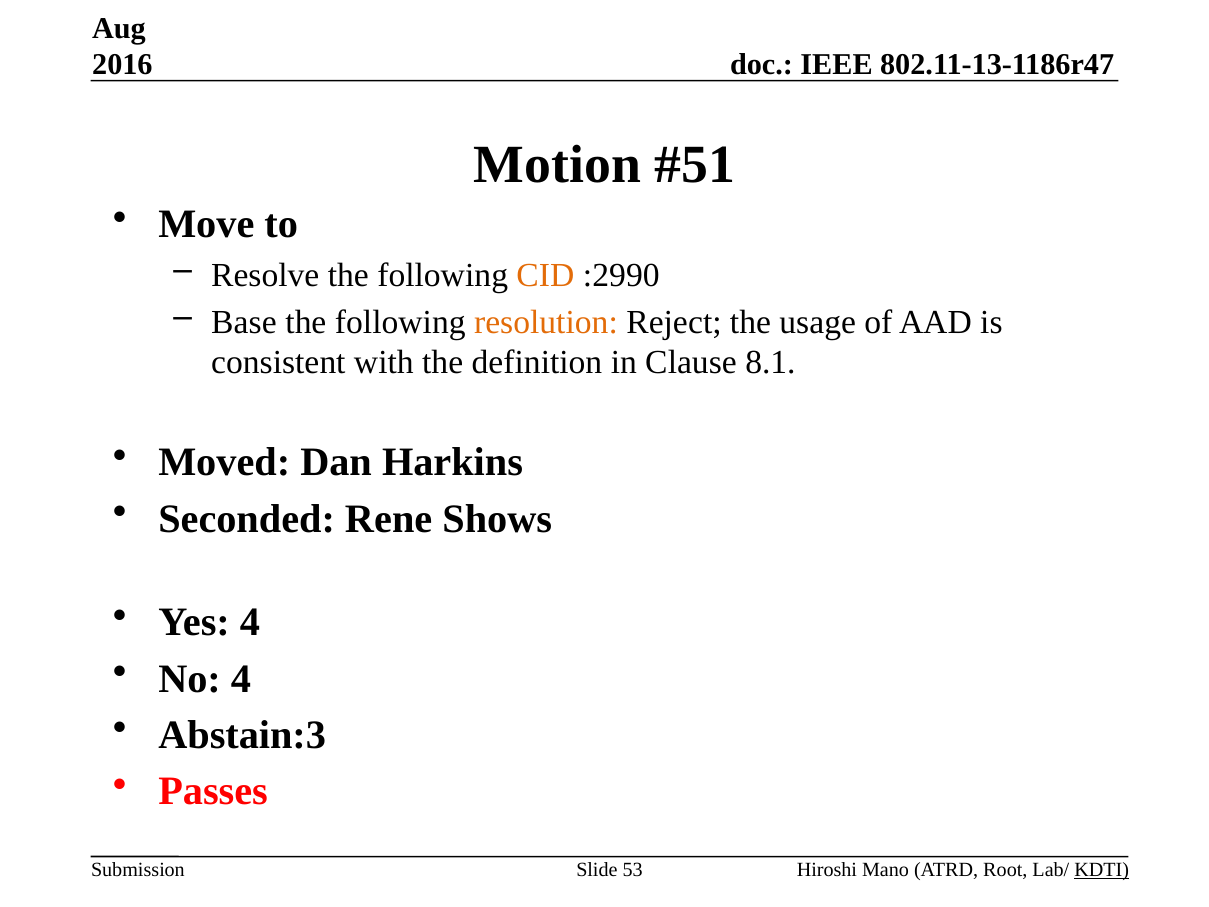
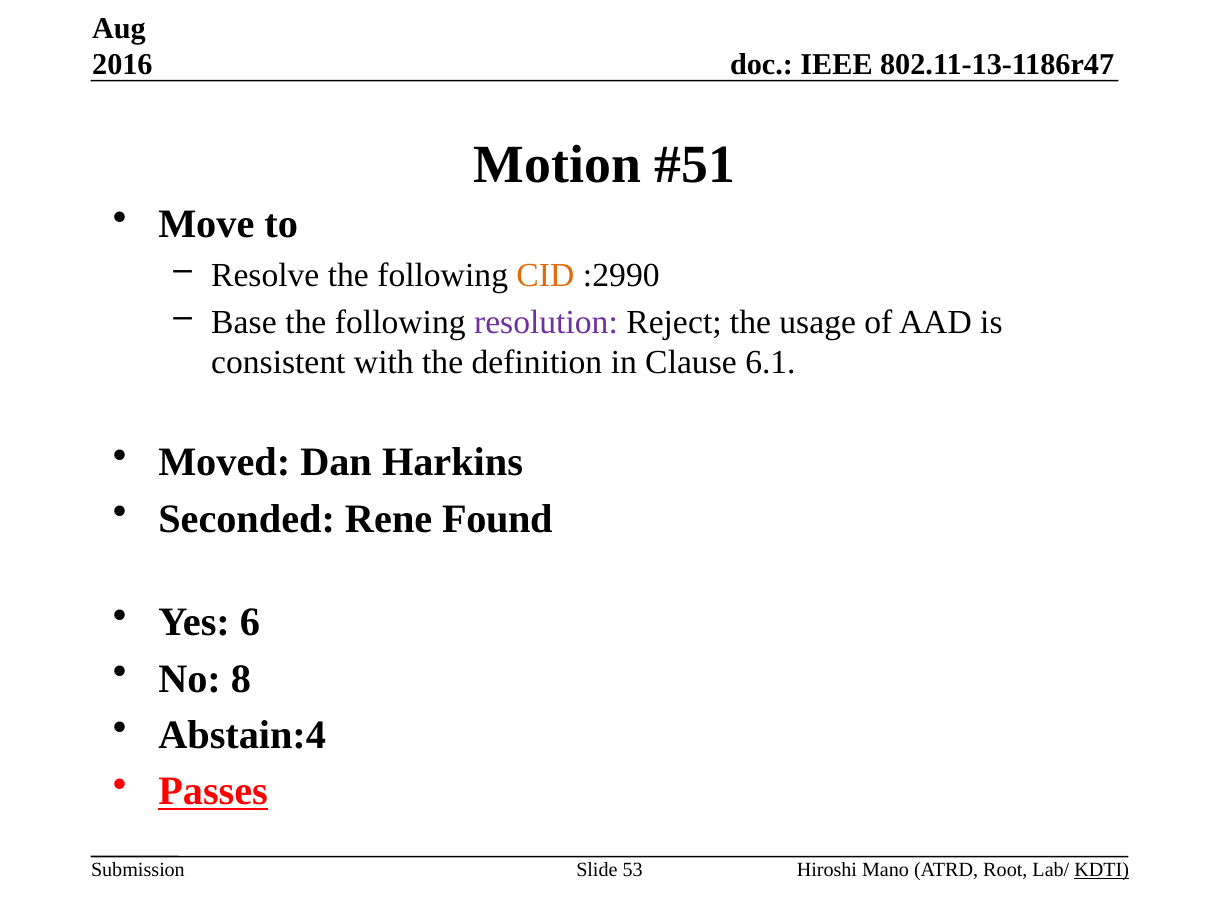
resolution colour: orange -> purple
8.1: 8.1 -> 6.1
Shows: Shows -> Found
Yes 4: 4 -> 6
No 4: 4 -> 8
Abstain:3: Abstain:3 -> Abstain:4
Passes underline: none -> present
